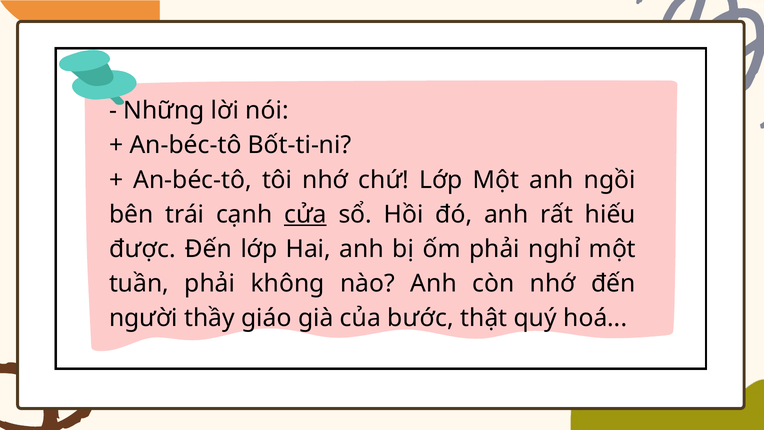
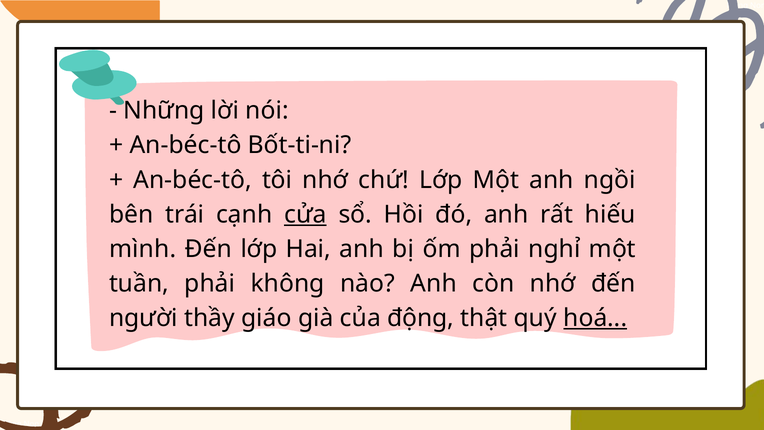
được: được -> mình
bước: bước -> động
hoá underline: none -> present
